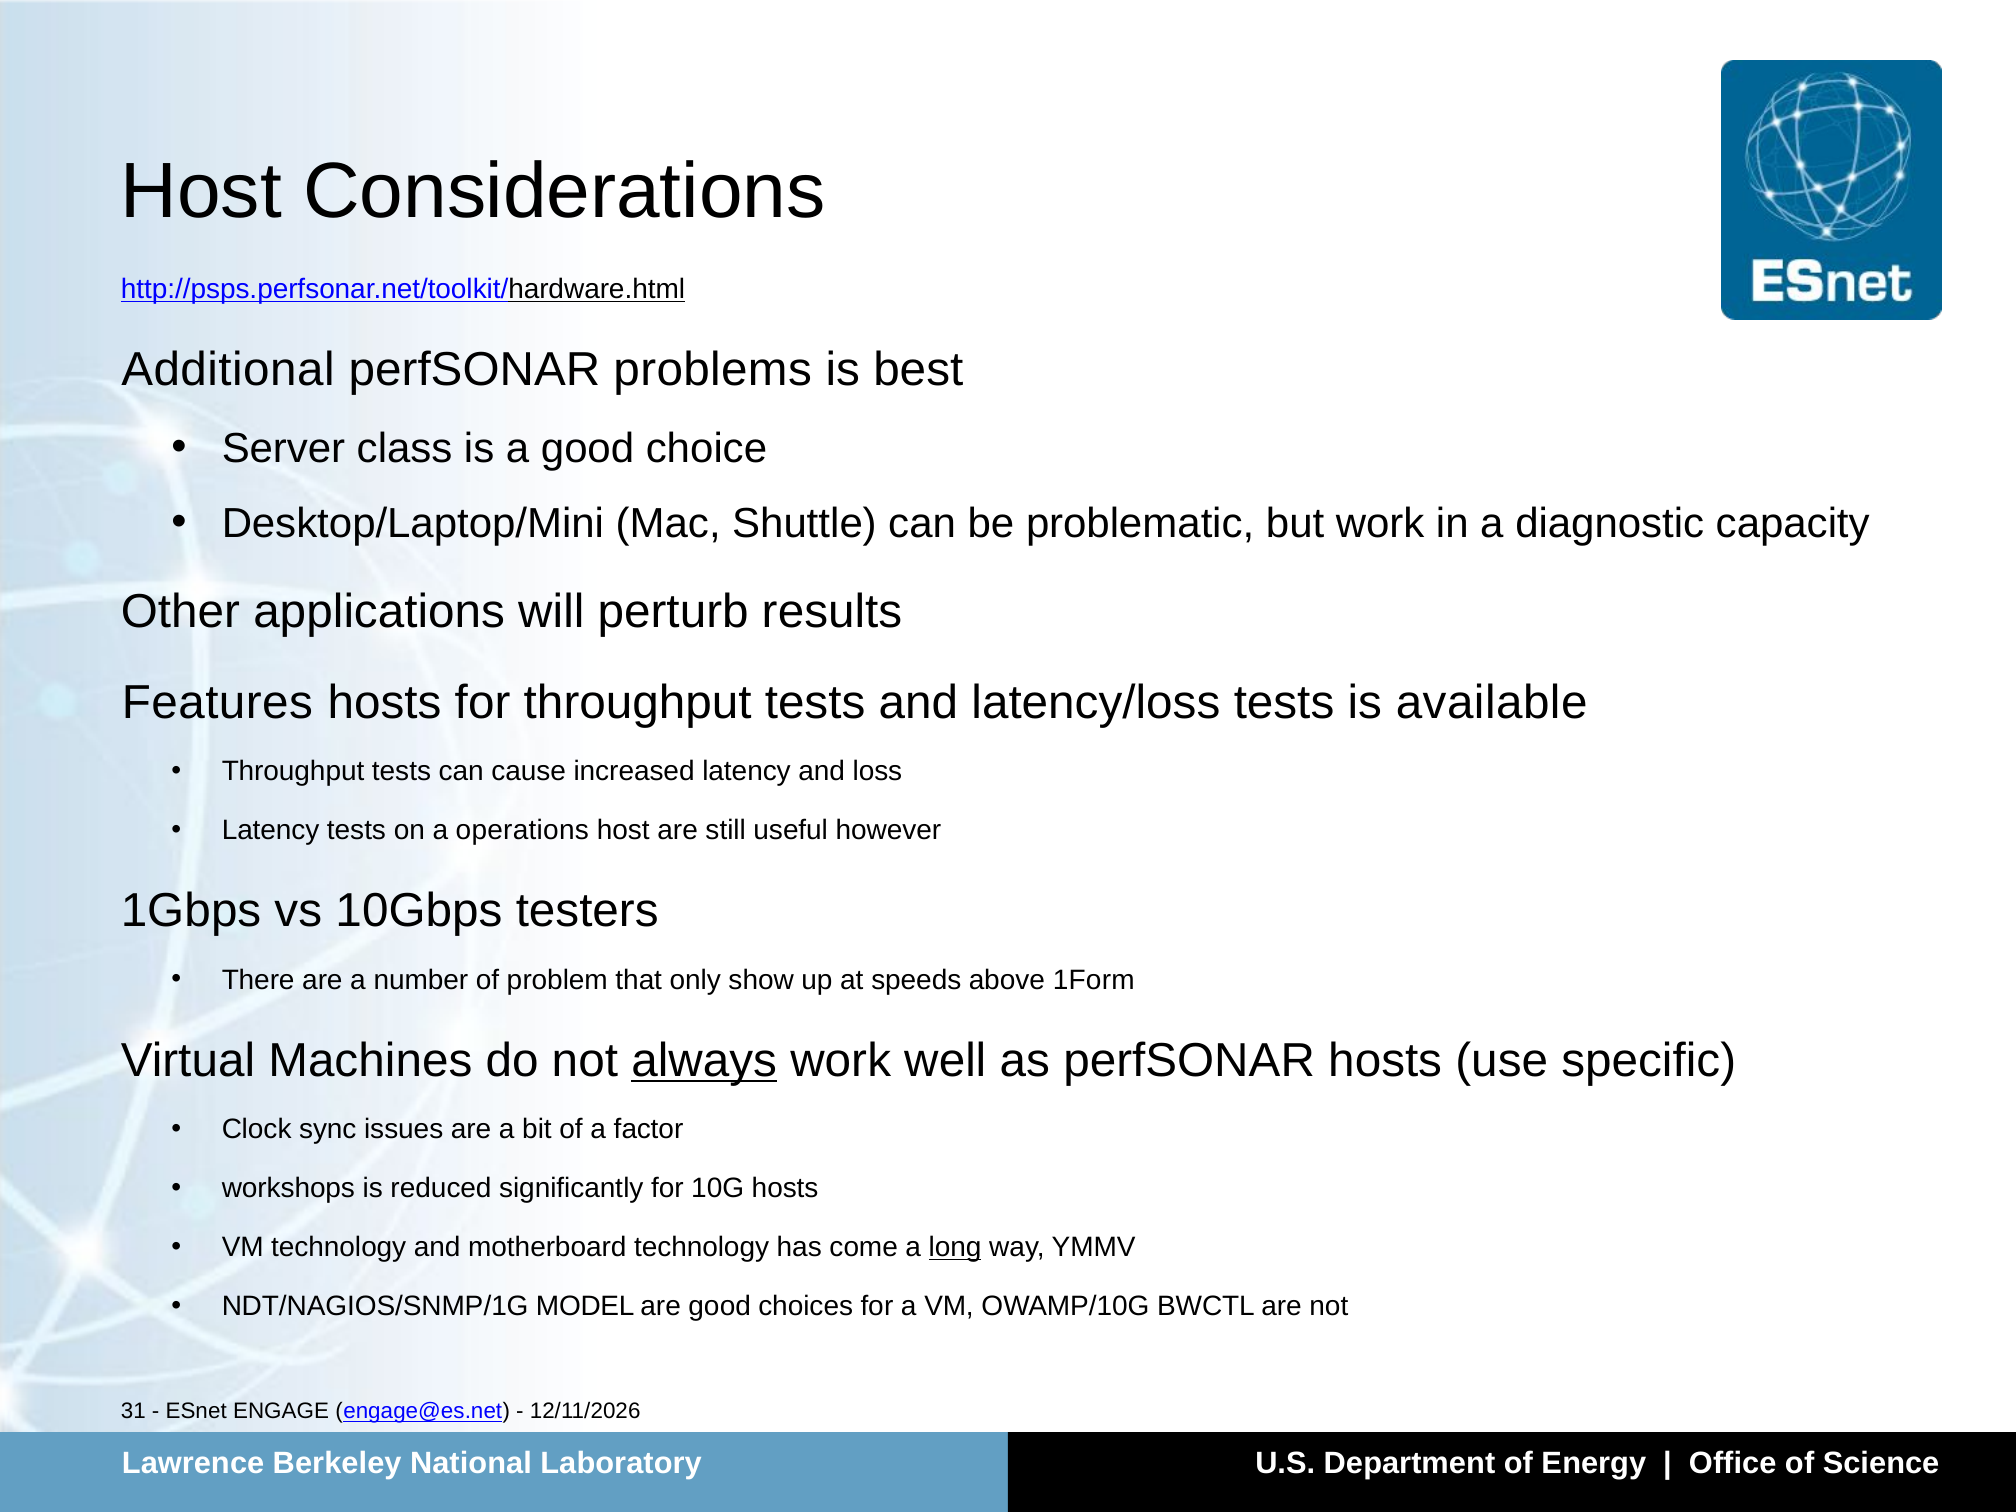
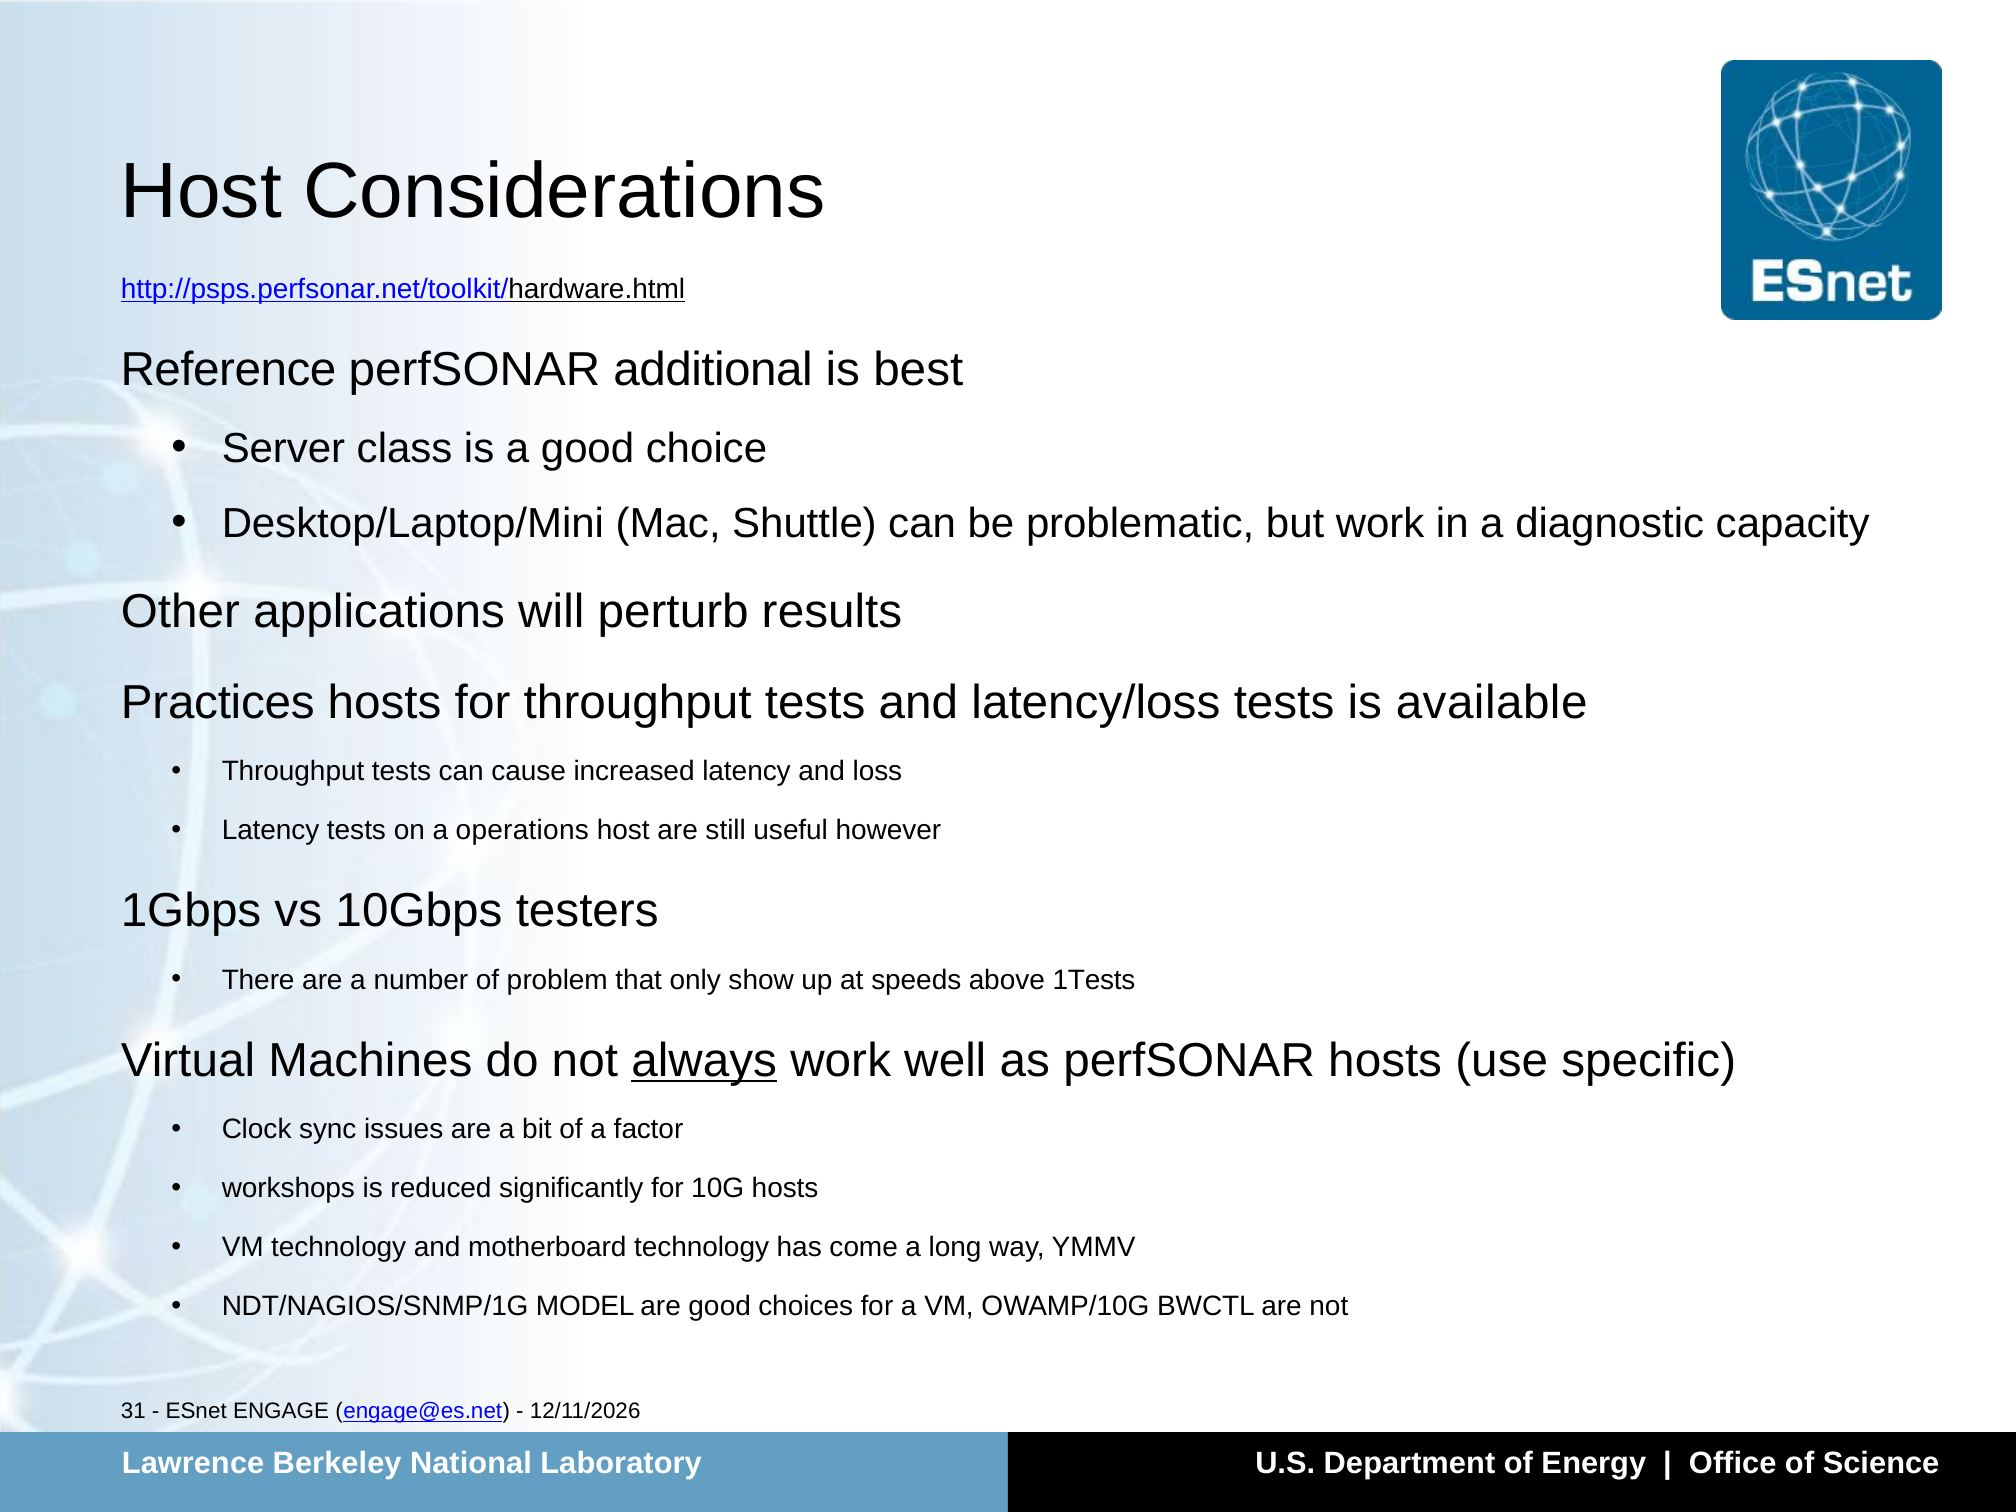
Additional: Additional -> Reference
problems: problems -> additional
Features: Features -> Practices
1Form: 1Form -> 1Tests
long underline: present -> none
